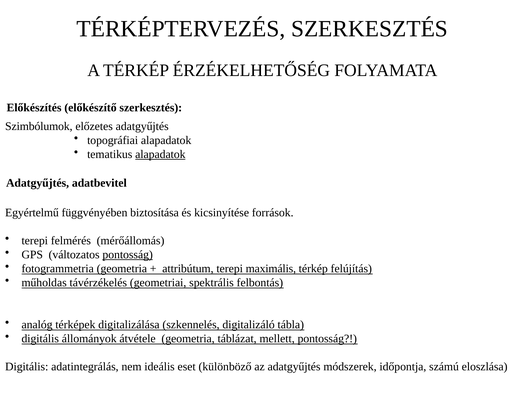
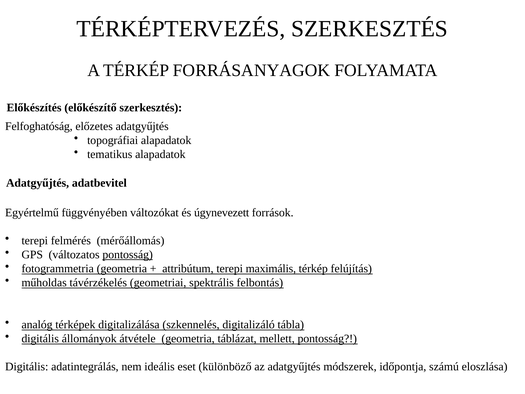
ÉRZÉKELHETŐSÉG: ÉRZÉKELHETŐSÉG -> FORRÁSANYAGOK
Szimbólumok: Szimbólumok -> Felfoghatóság
alapadatok at (160, 154) underline: present -> none
biztosítása: biztosítása -> változókat
kicsinyítése: kicsinyítése -> úgynevezett
